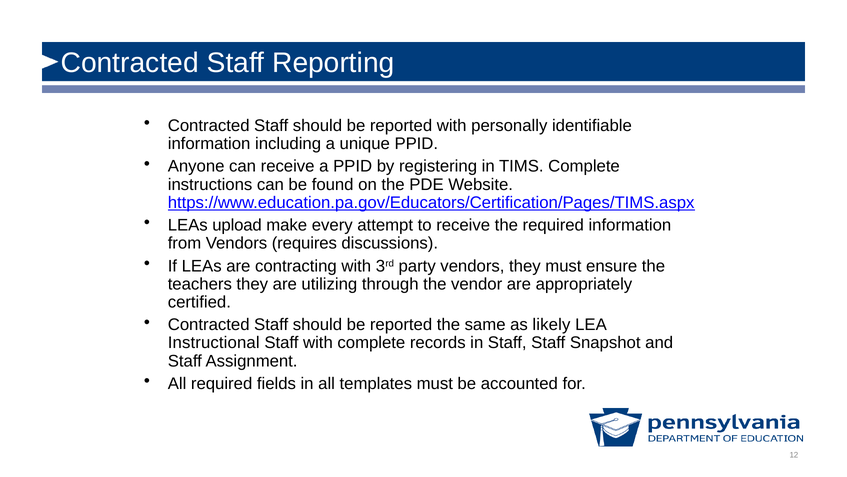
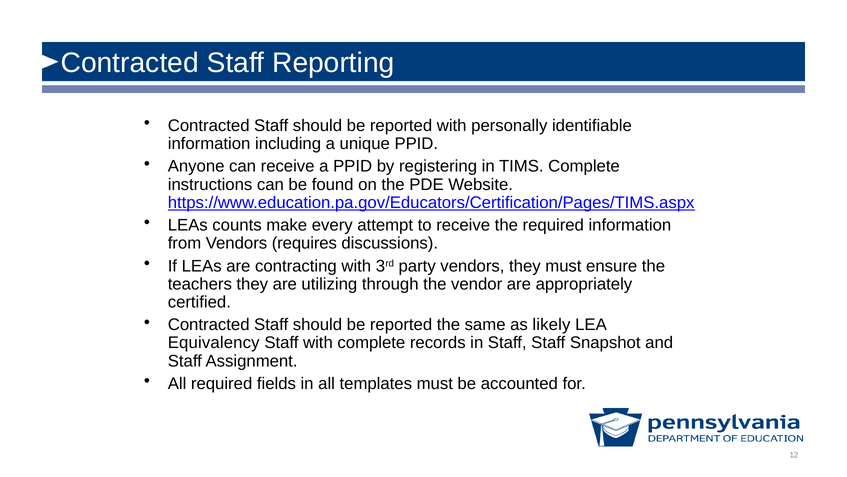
upload: upload -> counts
Instructional: Instructional -> Equivalency
